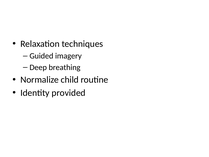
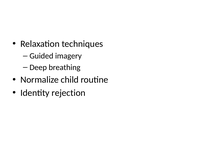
provided: provided -> rejection
